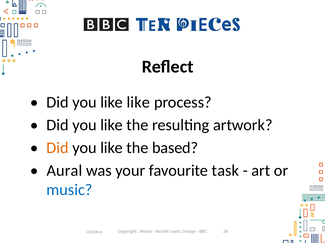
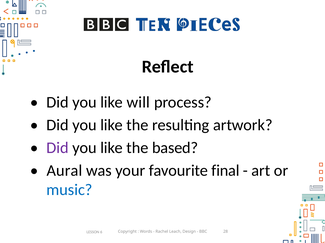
like like: like -> will
Did at (58, 148) colour: orange -> purple
task: task -> final
